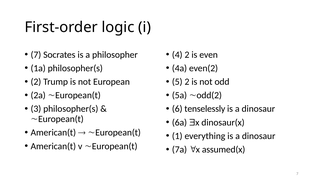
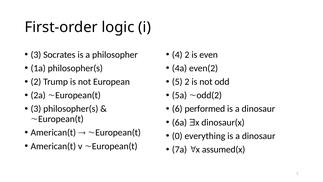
7 at (36, 55): 7 -> 3
tenselessly: tenselessly -> performed
1: 1 -> 0
